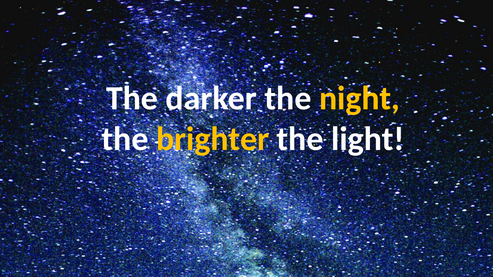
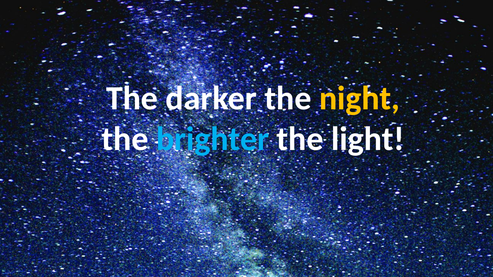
brighter colour: yellow -> light blue
